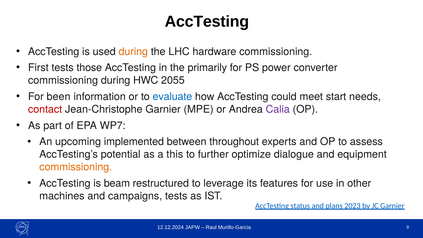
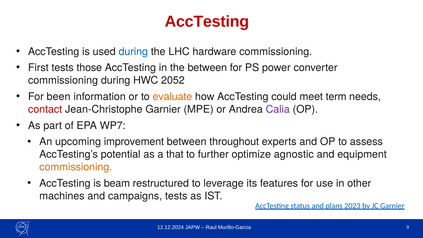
AccTesting at (207, 21) colour: black -> red
during at (133, 52) colour: orange -> blue
the primarily: primarily -> between
2055: 2055 -> 2052
evaluate colour: blue -> orange
start: start -> term
implemented: implemented -> improvement
this: this -> that
dialogue: dialogue -> agnostic
